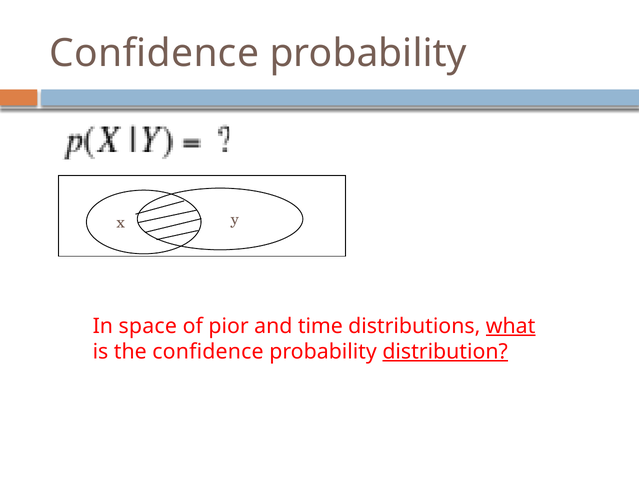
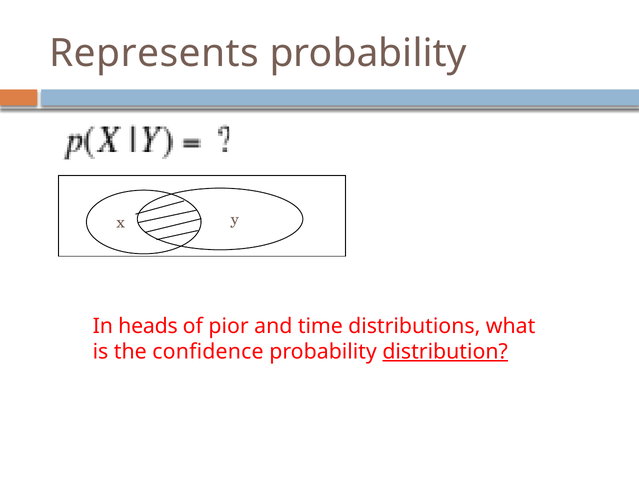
Confidence at (154, 53): Confidence -> Represents
space: space -> heads
what underline: present -> none
